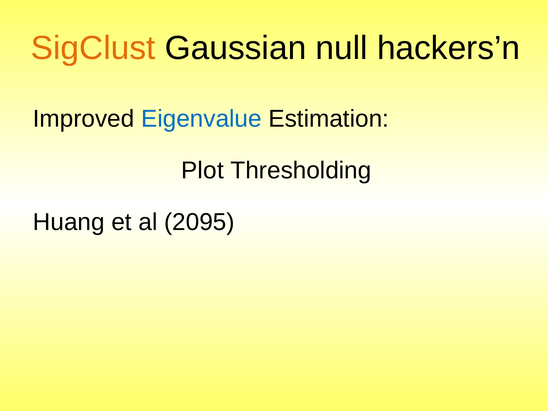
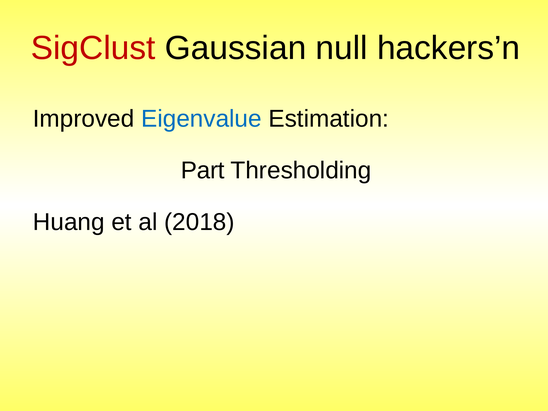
SigClust colour: orange -> red
Plot: Plot -> Part
2095: 2095 -> 2018
